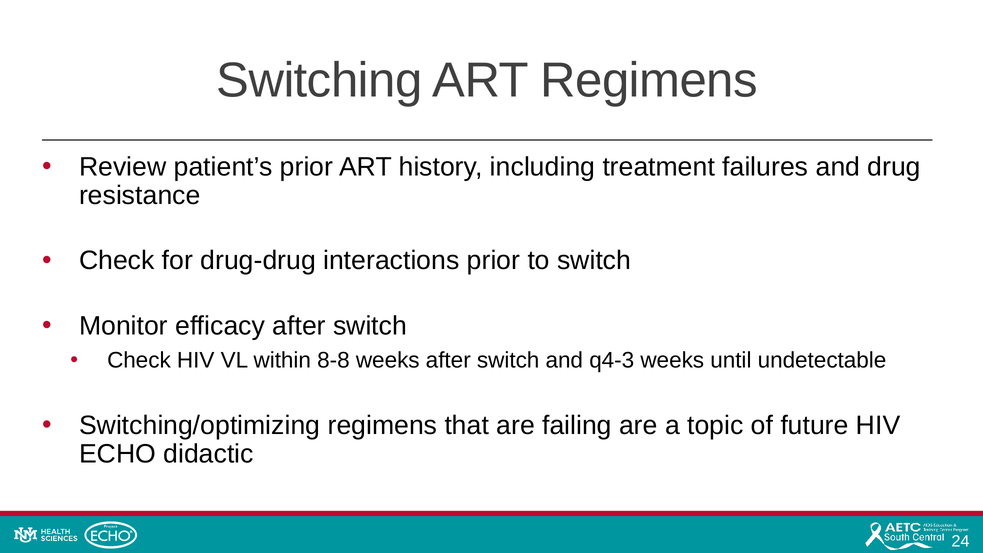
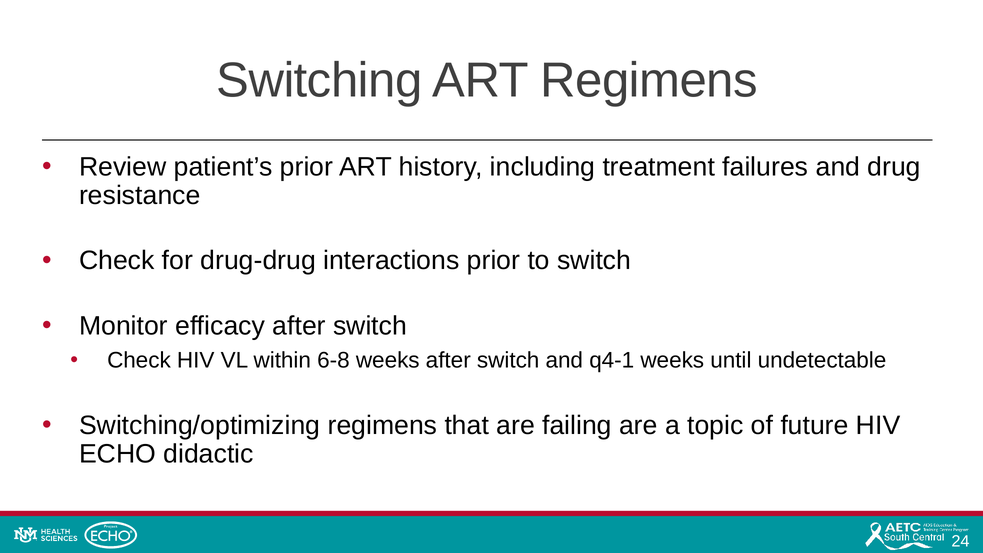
8-8: 8-8 -> 6-8
q4-3: q4-3 -> q4-1
